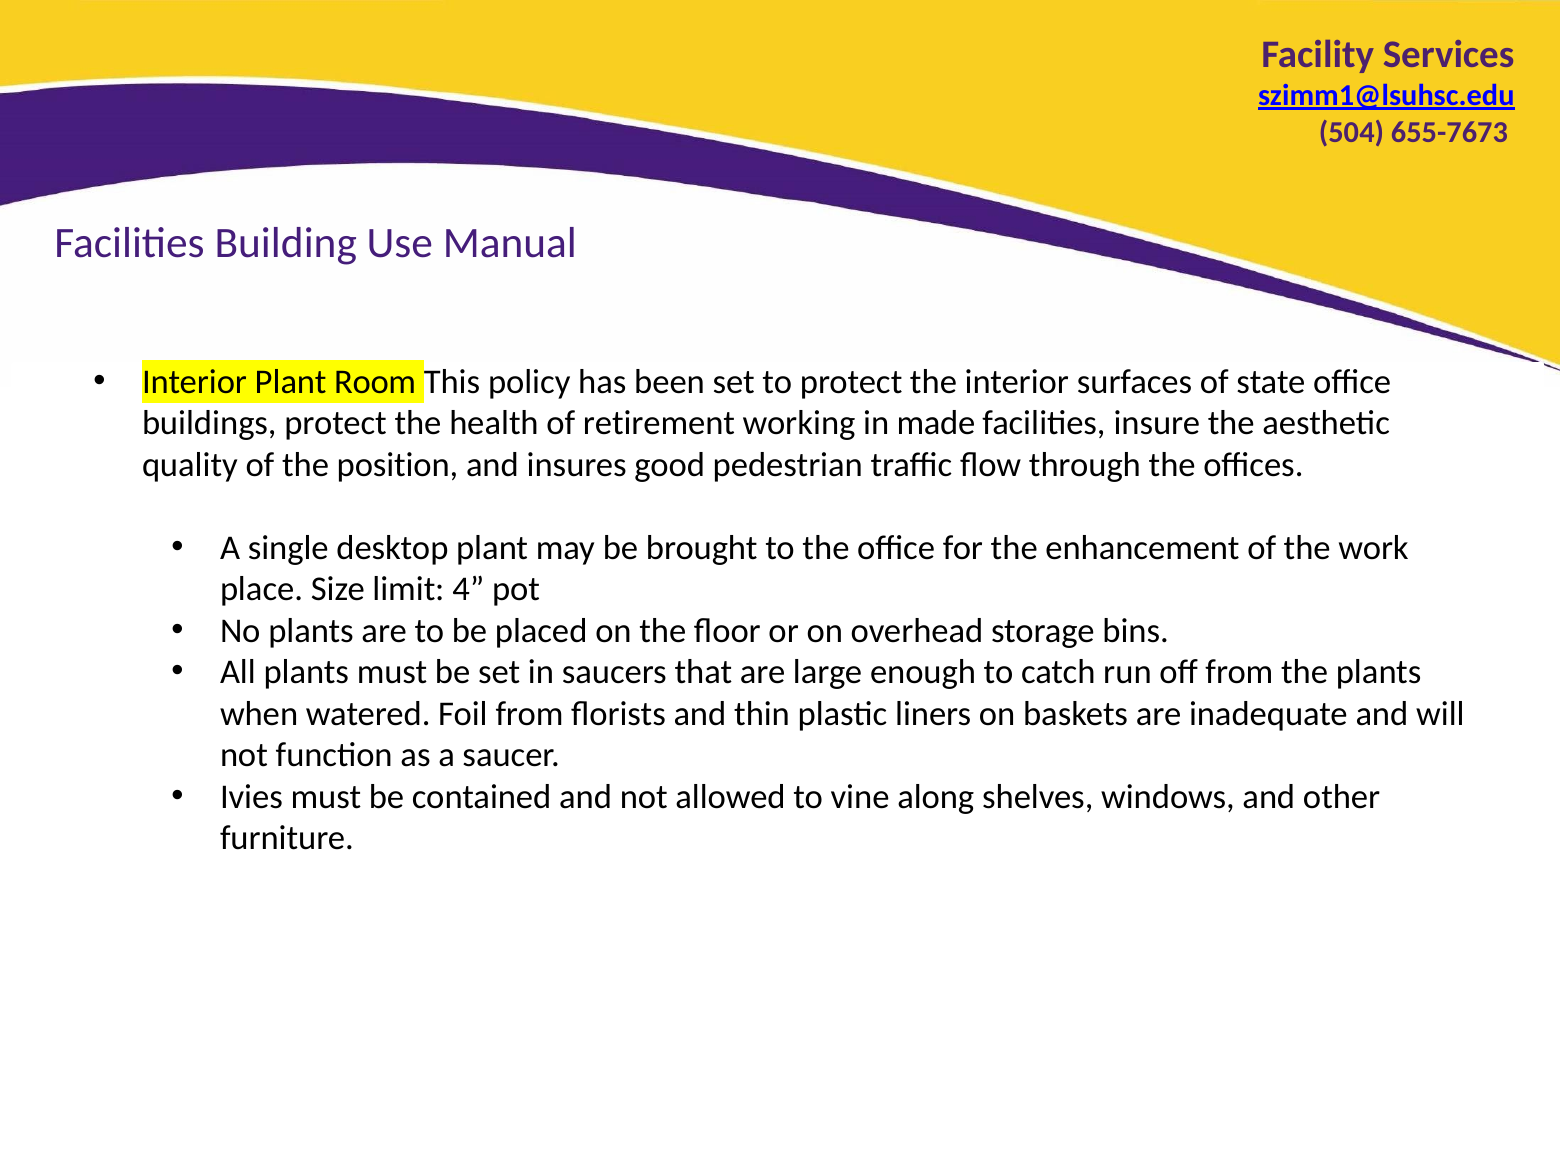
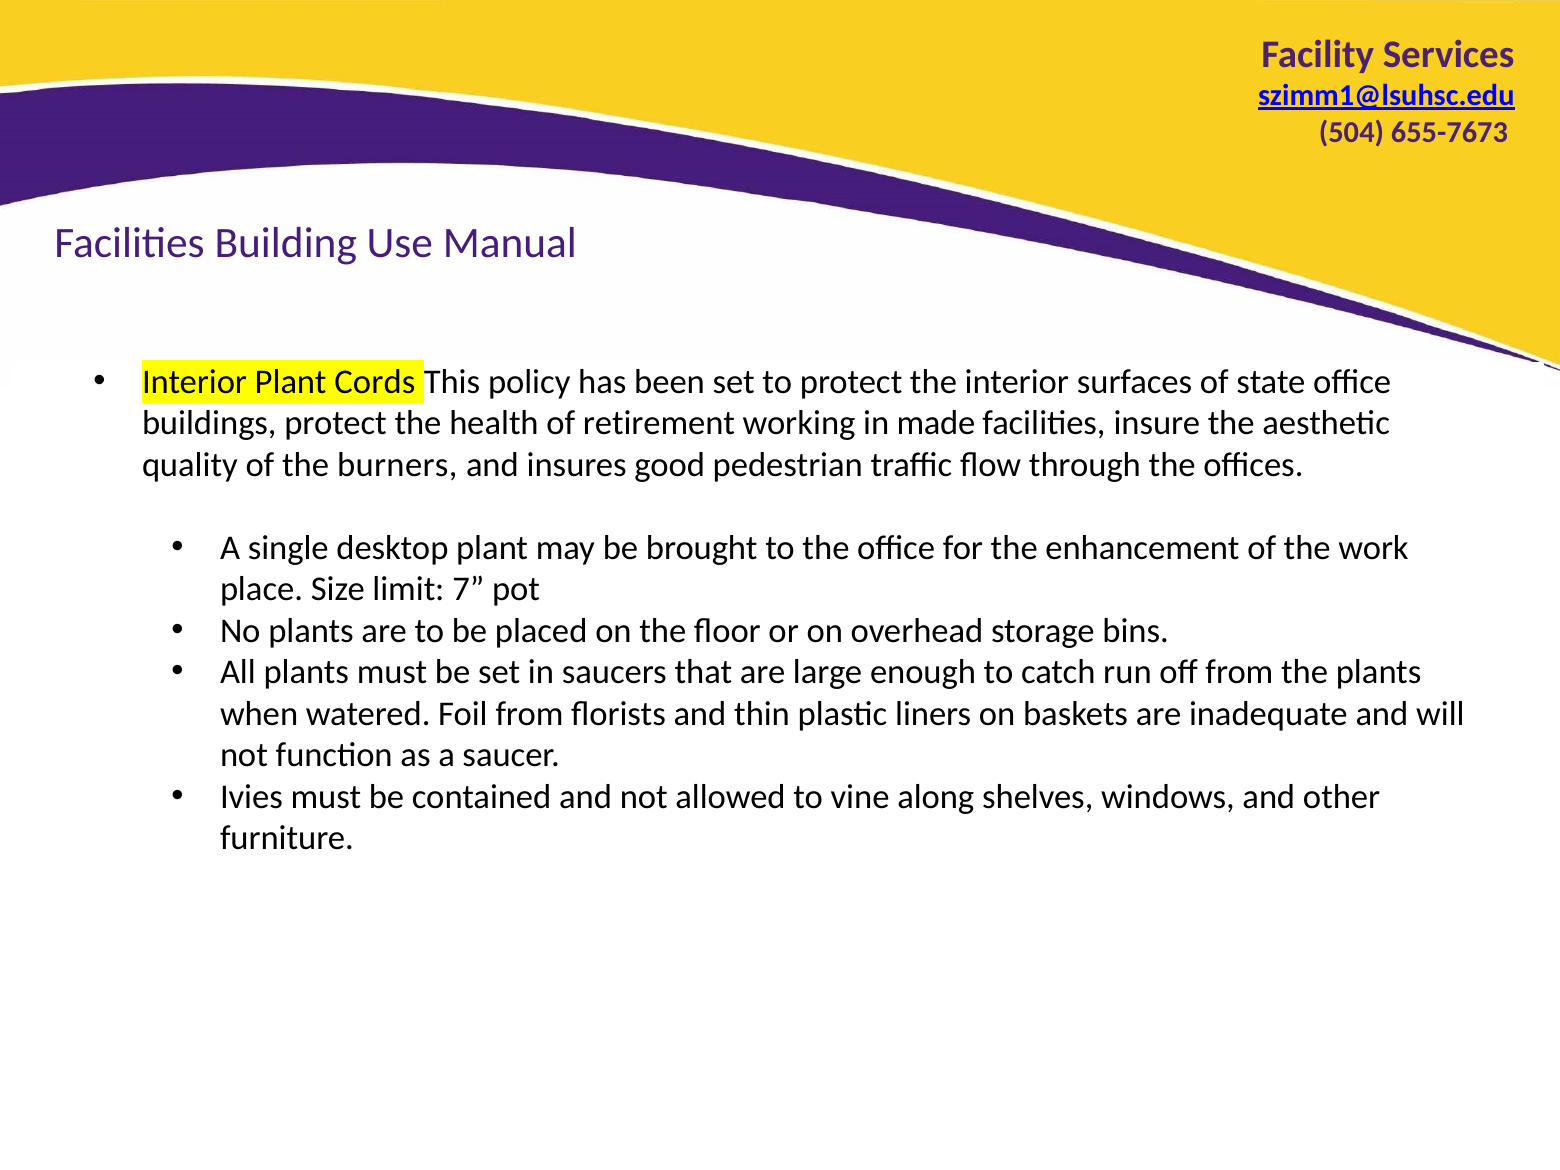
Room: Room -> Cords
position: position -> burners
4: 4 -> 7
